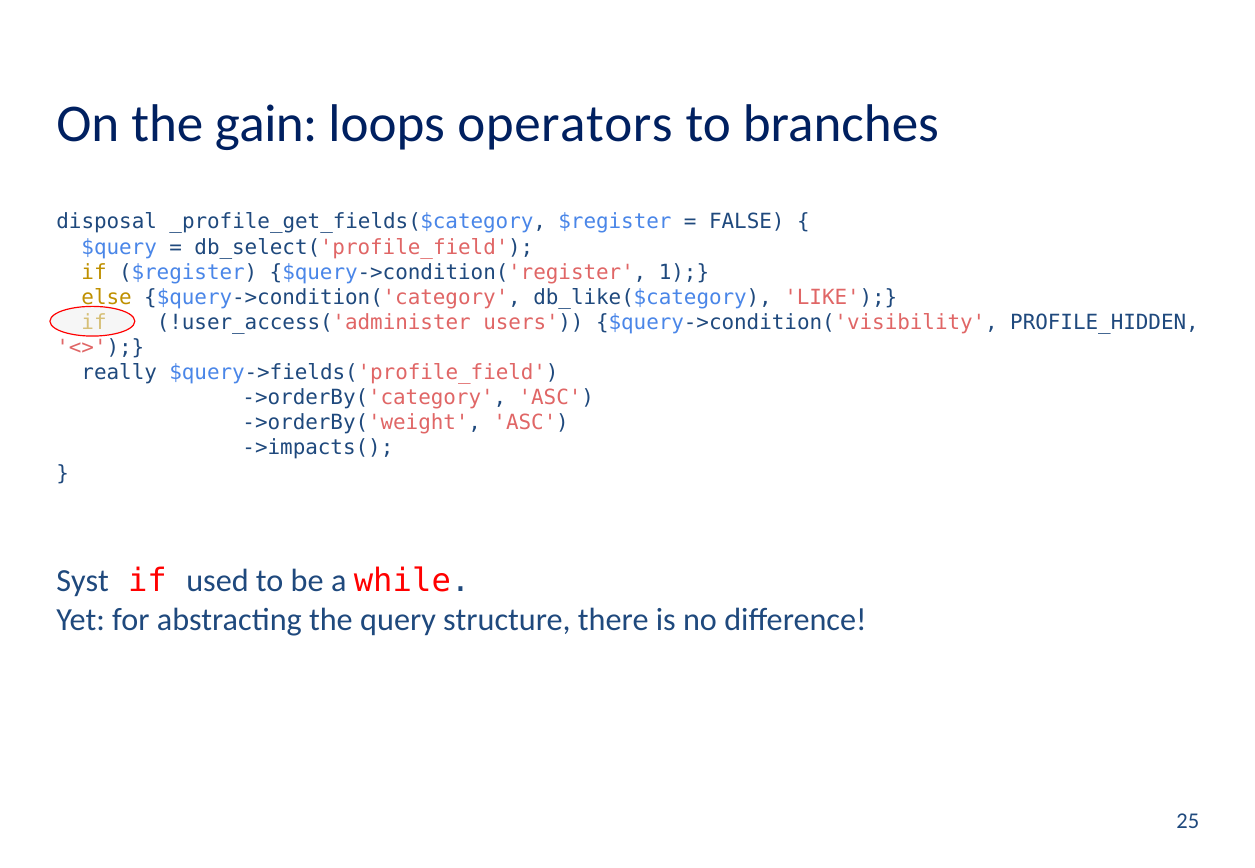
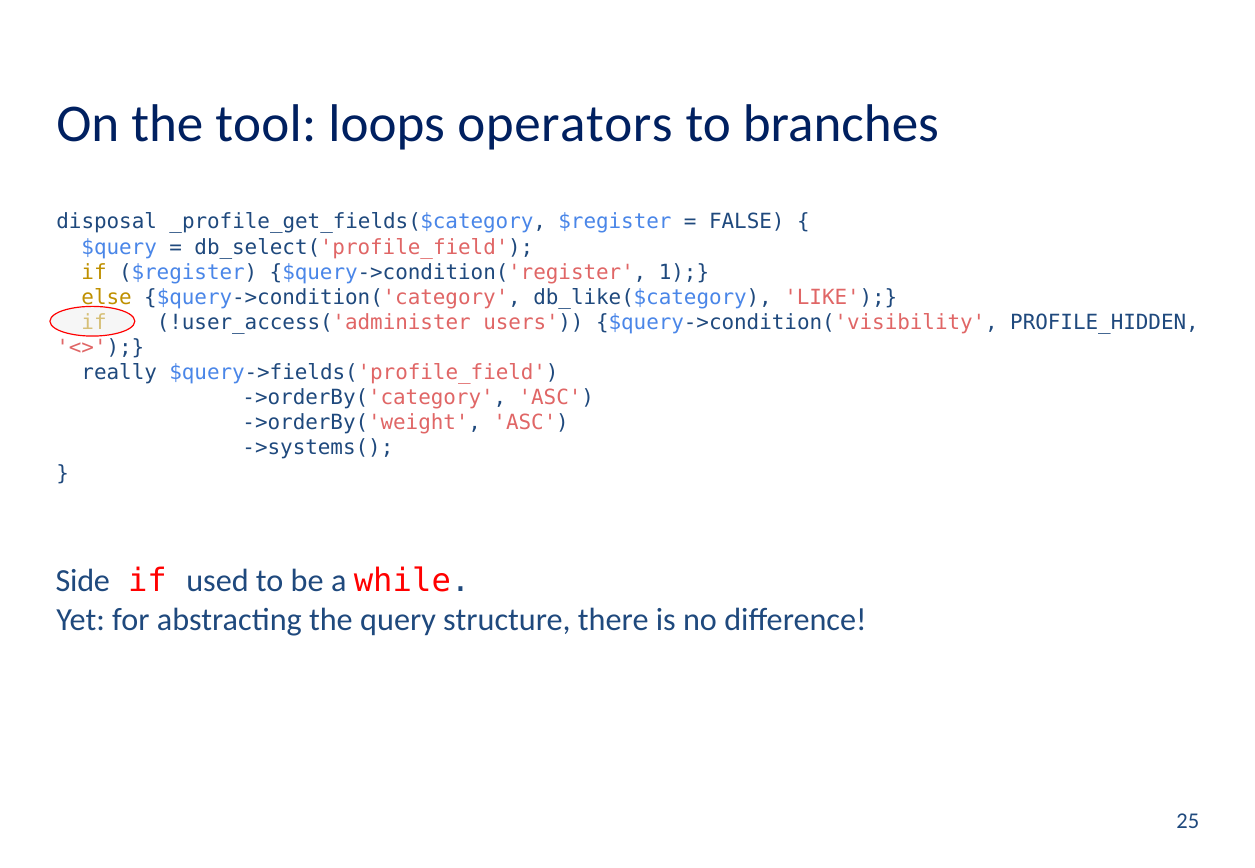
gain: gain -> tool
->impacts(: ->impacts( -> ->systems(
Syst: Syst -> Side
